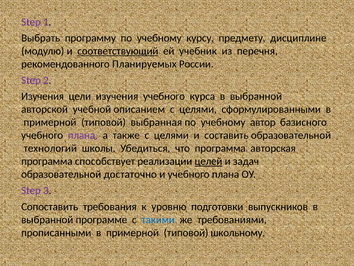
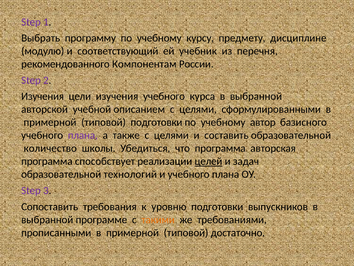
соответствующий underline: present -> none
Планируемых: Планируемых -> Компонентам
типовой выбранная: выбранная -> подготовки
технологий: технологий -> количество
достаточно: достаточно -> технологий
такими colour: blue -> orange
школьному: школьному -> достаточно
